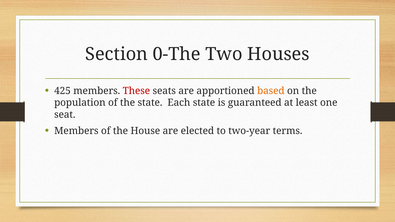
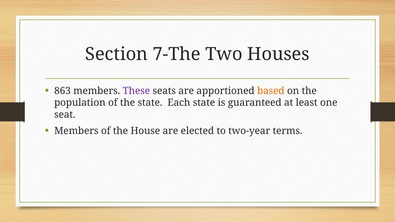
0-The: 0-The -> 7-The
425: 425 -> 863
These colour: red -> purple
